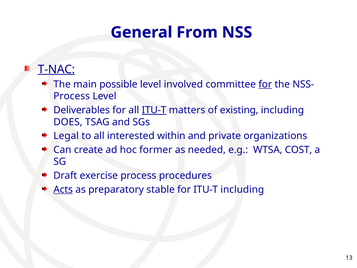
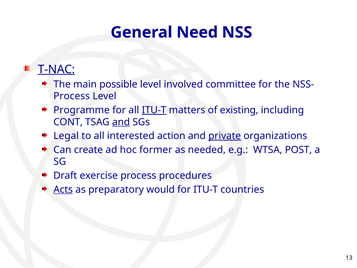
From: From -> Need
for at (265, 84) underline: present -> none
Deliverables: Deliverables -> Programme
DOES: DOES -> CONT
and at (121, 122) underline: none -> present
within: within -> action
private underline: none -> present
COST: COST -> POST
stable: stable -> would
ITU-T including: including -> countries
